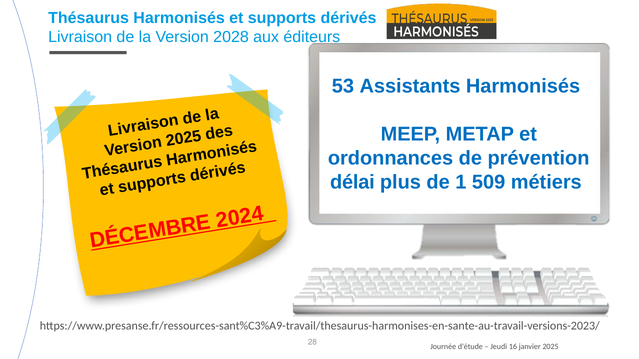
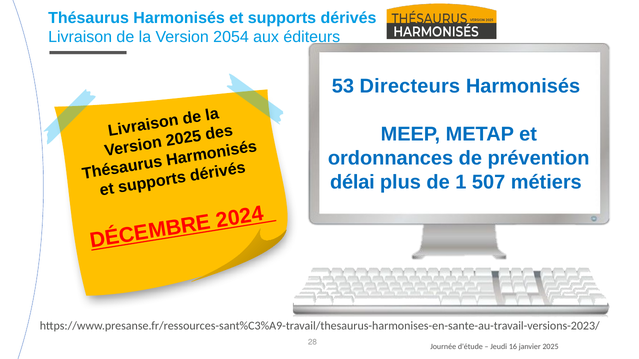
2028: 2028 -> 2054
Assistants: Assistants -> Directeurs
509: 509 -> 507
